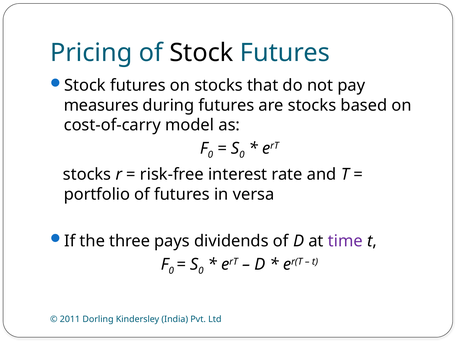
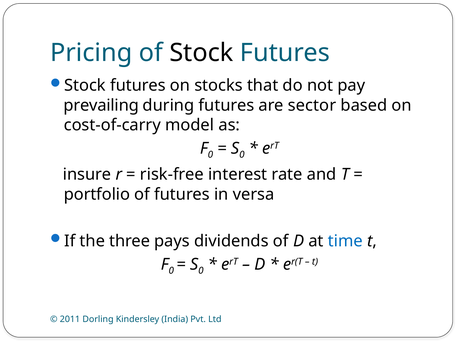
measures: measures -> prevailing
are stocks: stocks -> sector
stocks at (87, 175): stocks -> insure
time colour: purple -> blue
